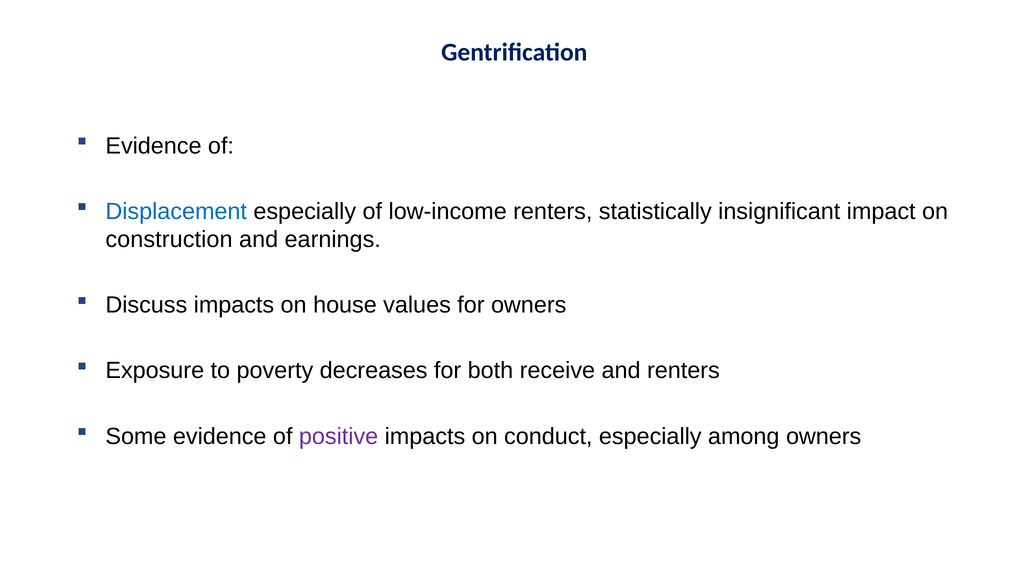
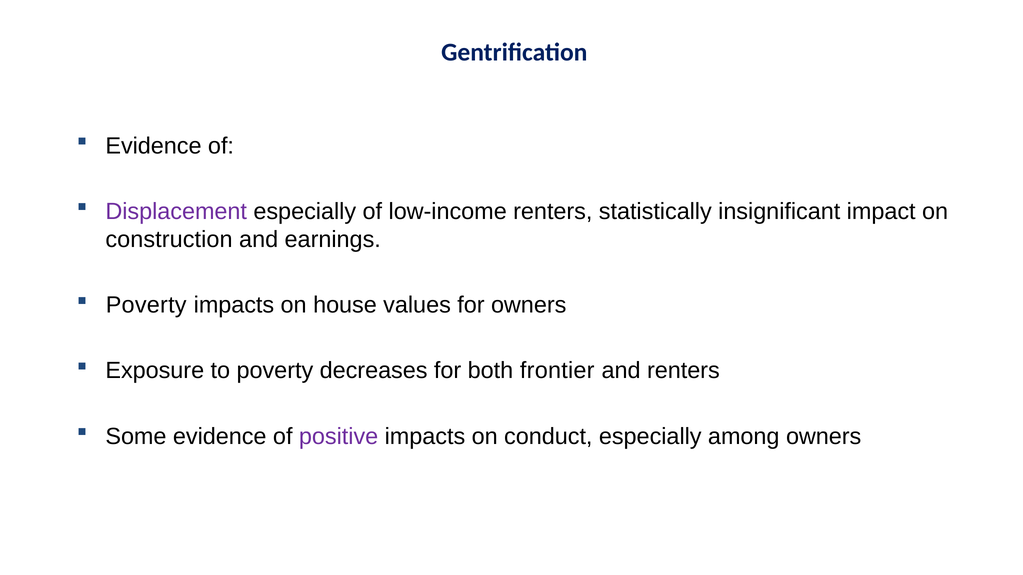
Displacement colour: blue -> purple
Discuss at (146, 305): Discuss -> Poverty
receive: receive -> frontier
